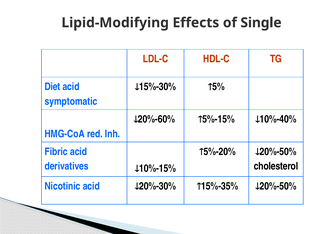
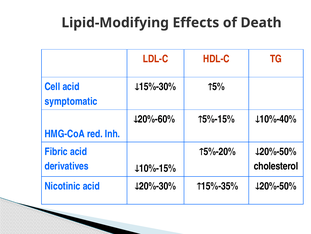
Single: Single -> Death
Diet: Diet -> Cell
